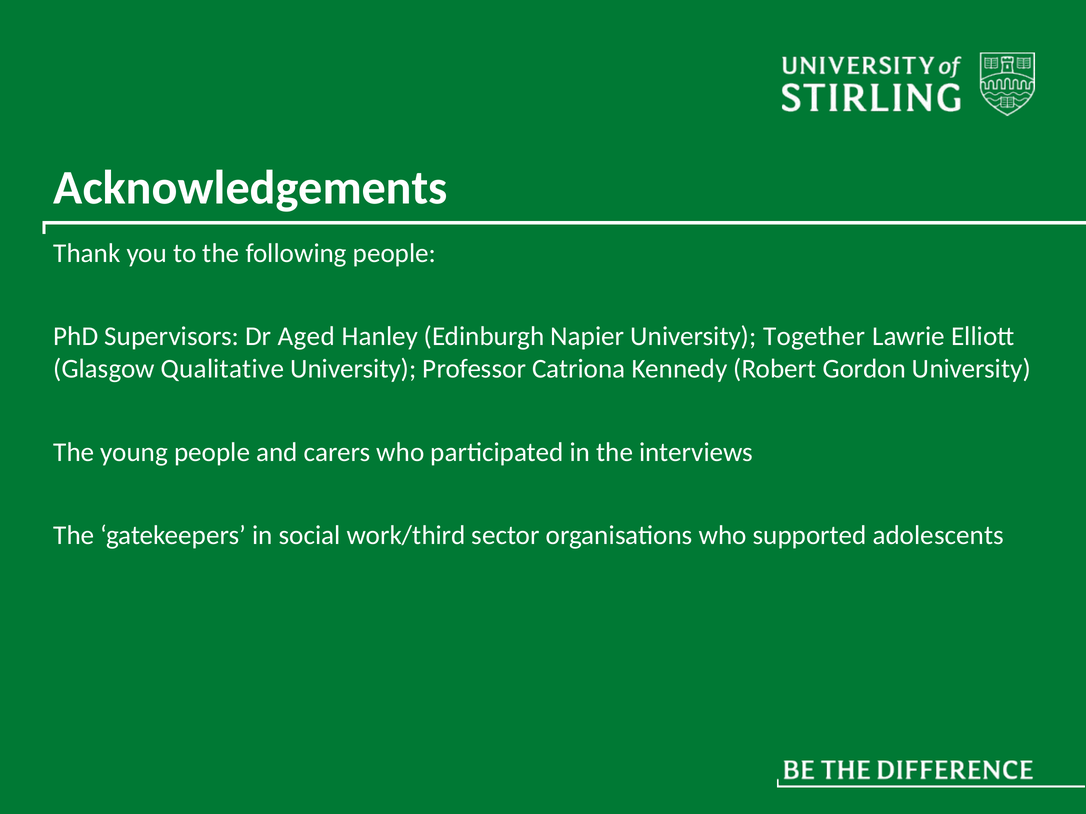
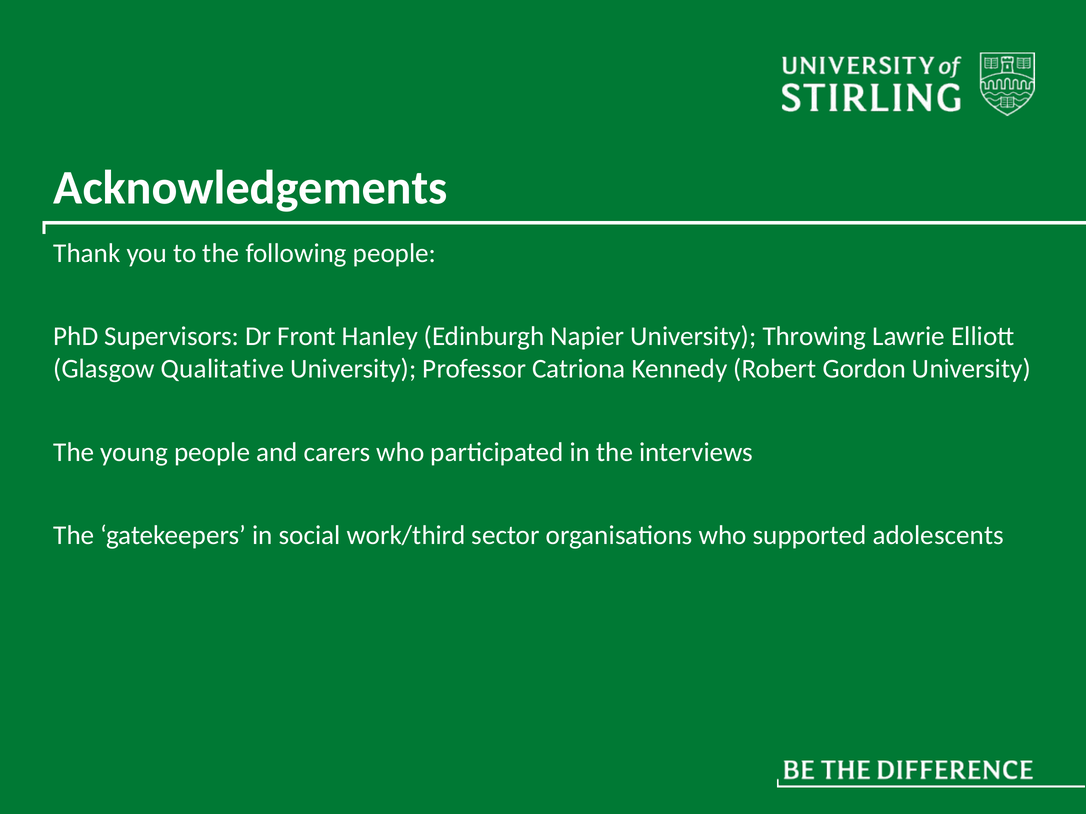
Aged: Aged -> Front
Together: Together -> Throwing
